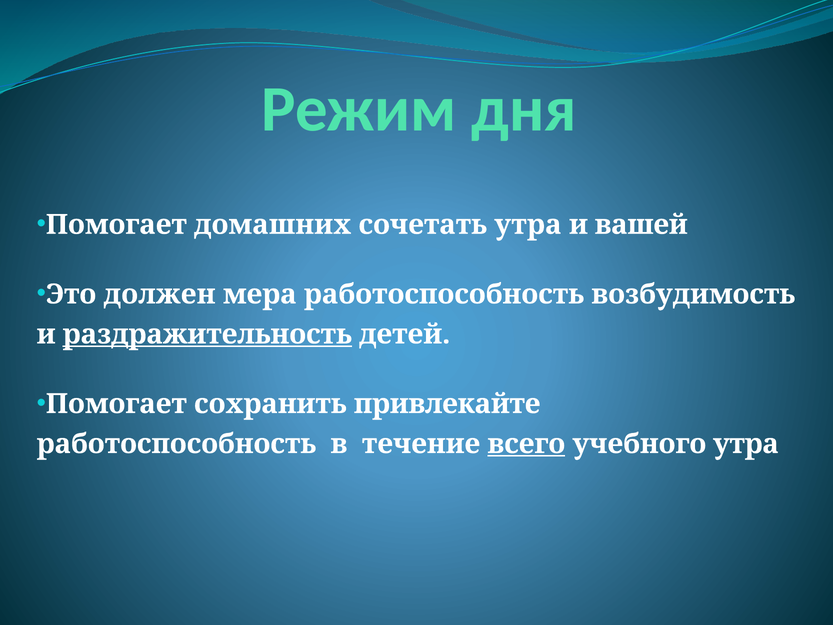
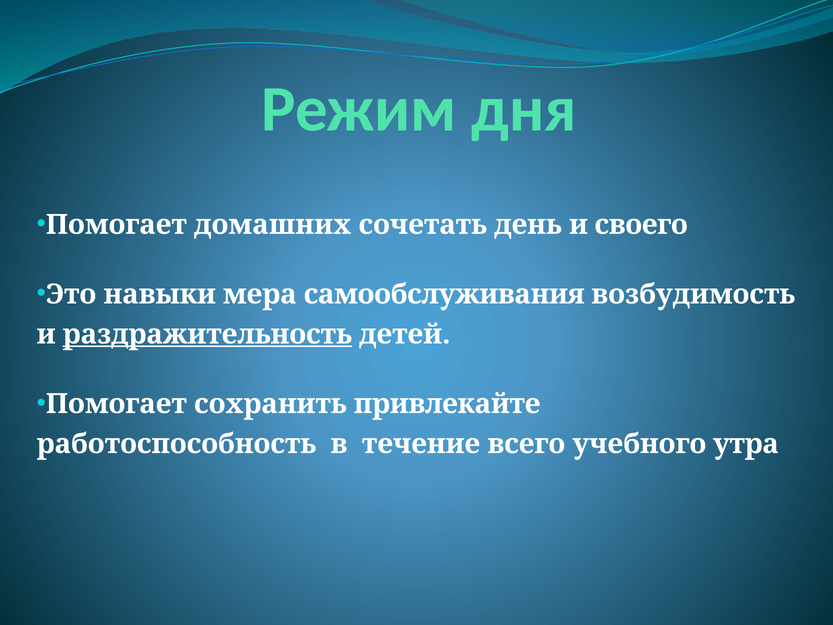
сочетать утра: утра -> день
вашей: вашей -> своего
должен: должен -> навыки
мера работоспособность: работоспособность -> самообслуживания
всего underline: present -> none
